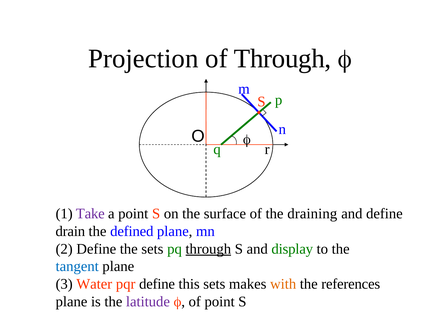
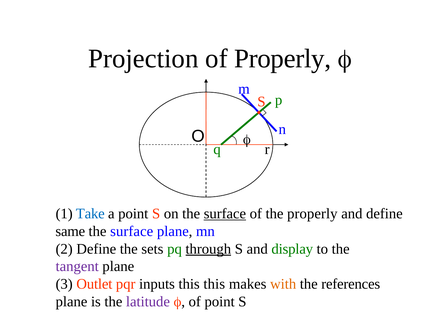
of Through: Through -> Properly
Take colour: purple -> blue
surface at (225, 214) underline: none -> present
the draining: draining -> properly
drain: drain -> same
defined at (132, 231): defined -> surface
tangent colour: blue -> purple
Water: Water -> Outlet
pqr define: define -> inputs
this sets: sets -> this
